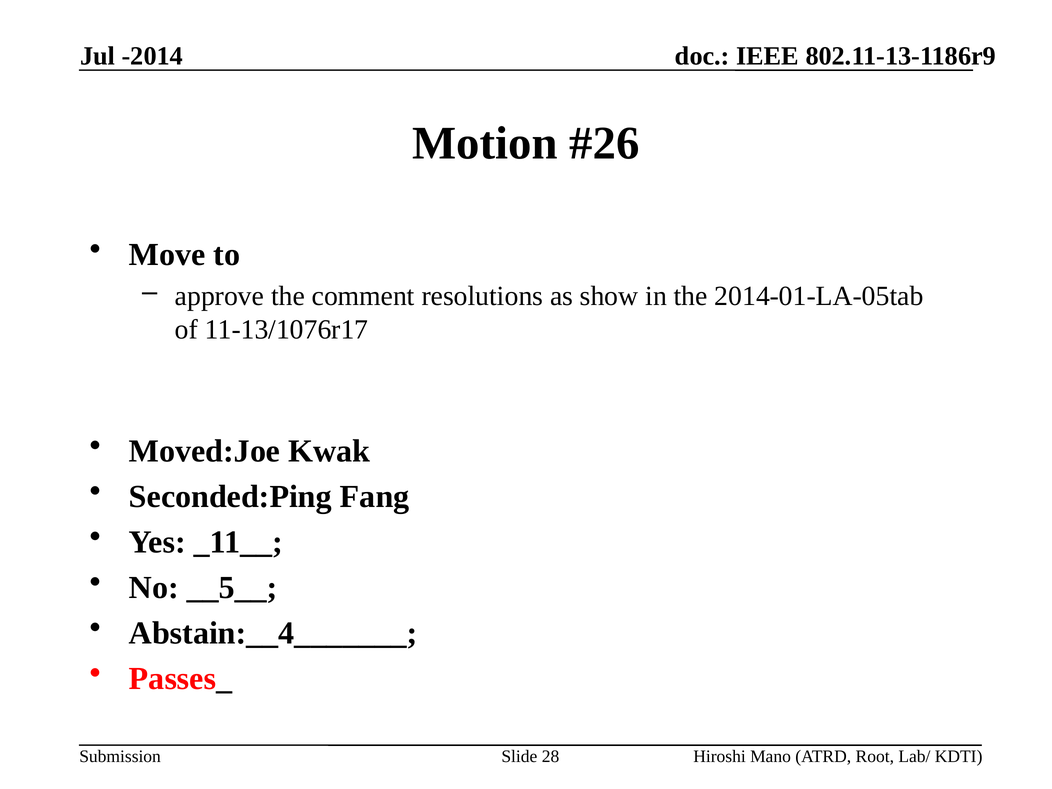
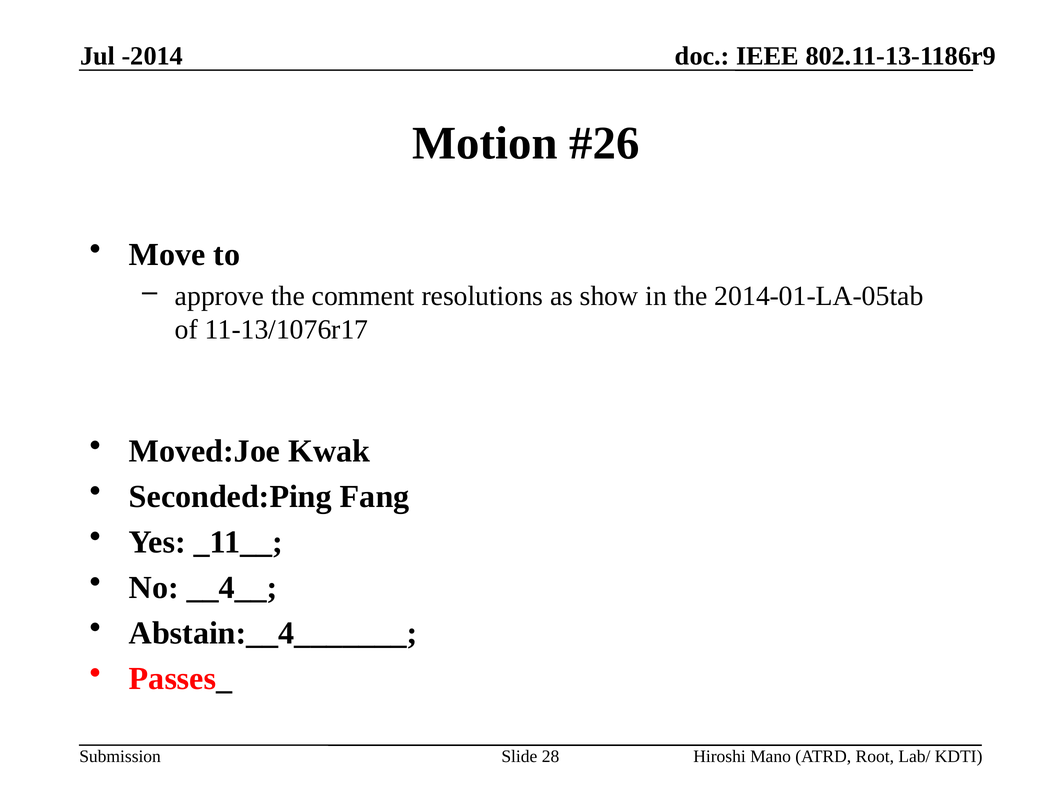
__5__: __5__ -> __4__
